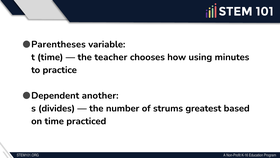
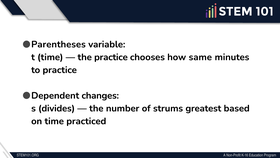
the teacher: teacher -> practice
using: using -> same
another: another -> changes
